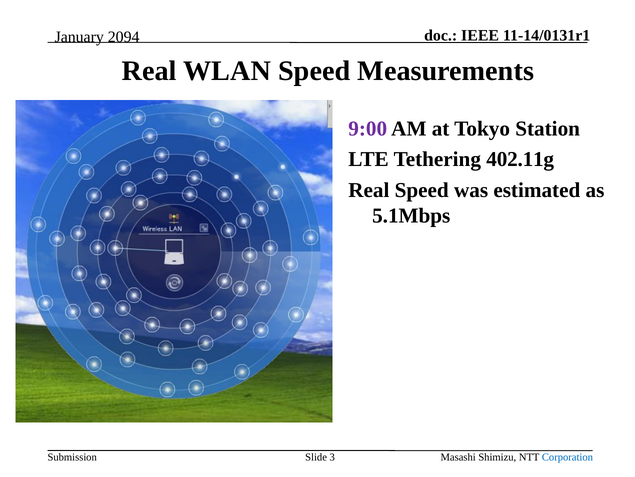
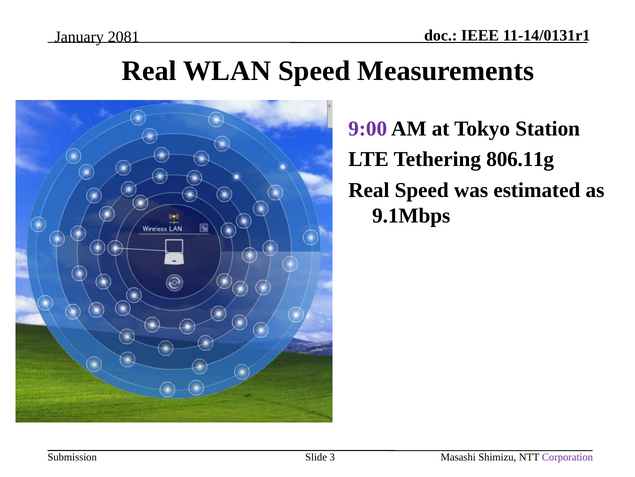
2094: 2094 -> 2081
402.11g: 402.11g -> 806.11g
5.1Mbps: 5.1Mbps -> 9.1Mbps
Corporation colour: blue -> purple
